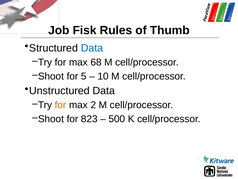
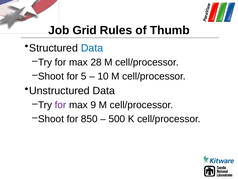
Fisk: Fisk -> Grid
68: 68 -> 28
for at (61, 105) colour: orange -> purple
2: 2 -> 9
823: 823 -> 850
